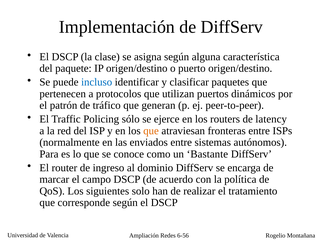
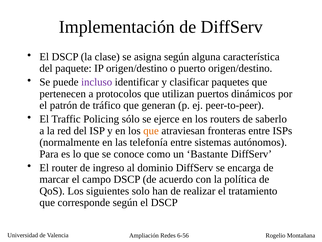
incluso colour: blue -> purple
latency: latency -> saberlo
enviados: enviados -> telefonía
